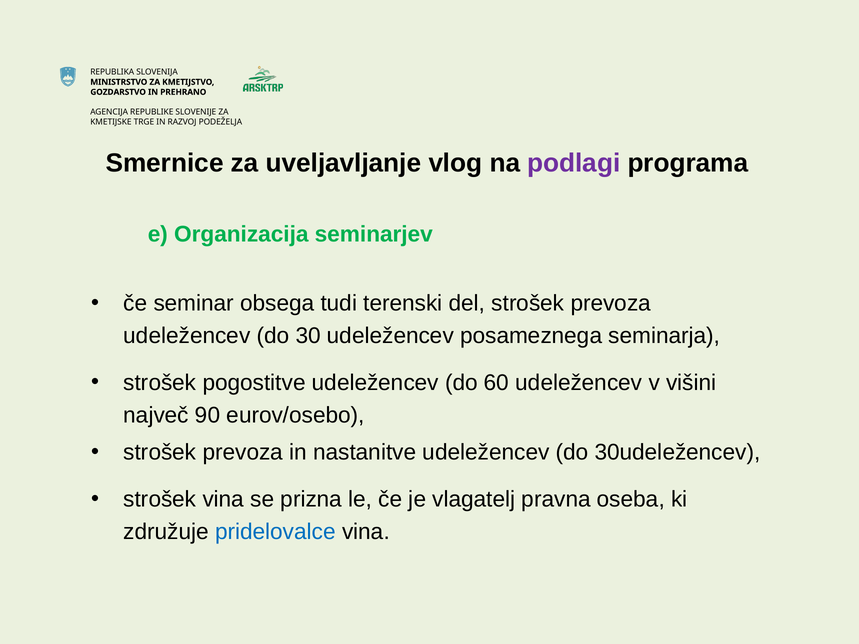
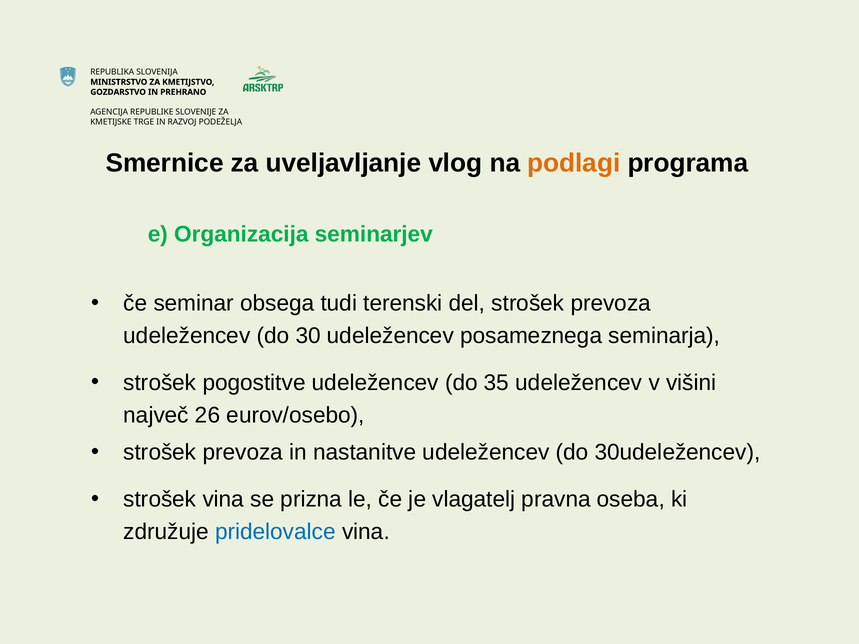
podlagi colour: purple -> orange
60: 60 -> 35
90: 90 -> 26
